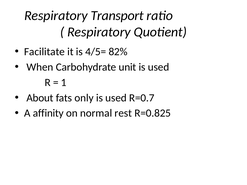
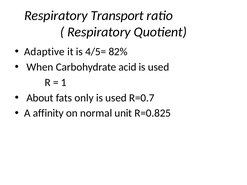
Facilitate: Facilitate -> Adaptive
unit: unit -> acid
rest: rest -> unit
